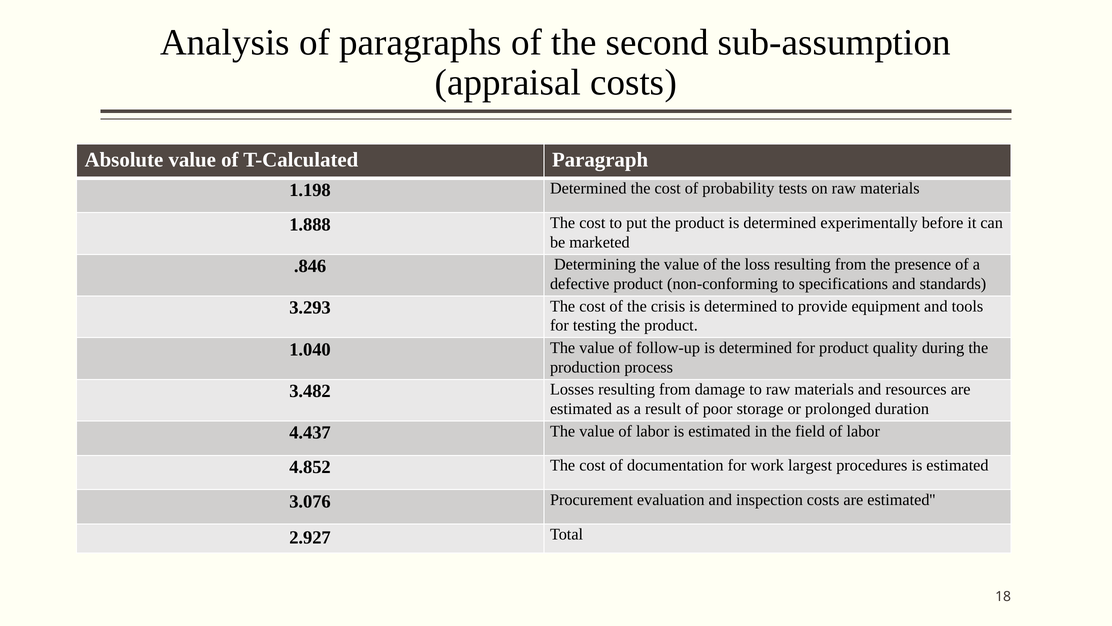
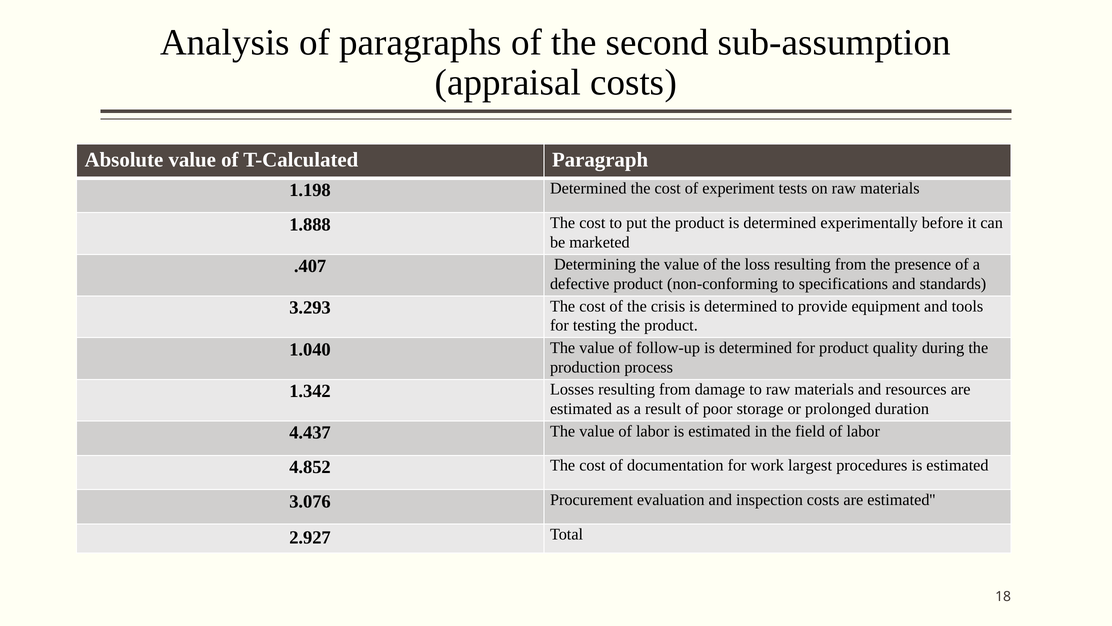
probability: probability -> experiment
.846: .846 -> .407
3.482: 3.482 -> 1.342
